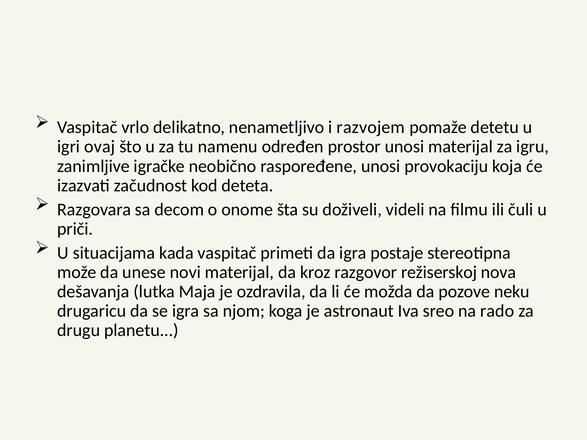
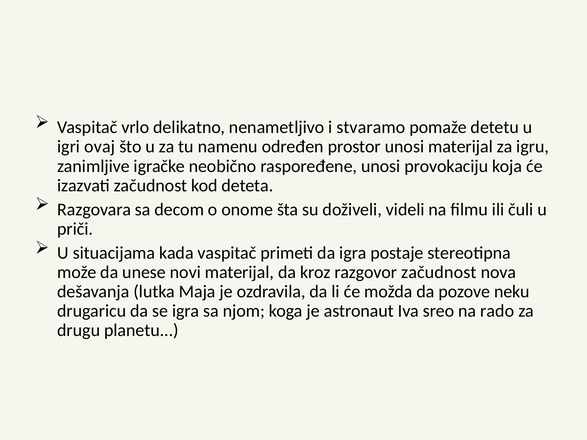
razvojem: razvojem -> stvaramo
razgovor režiserskoj: režiserskoj -> začudnost
